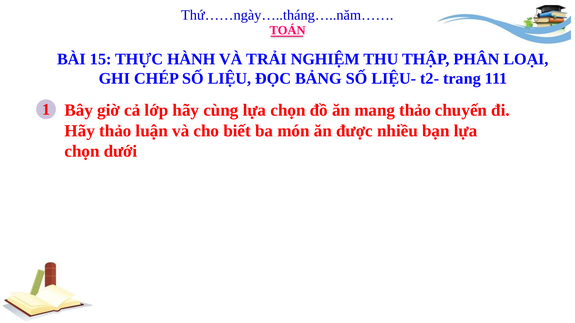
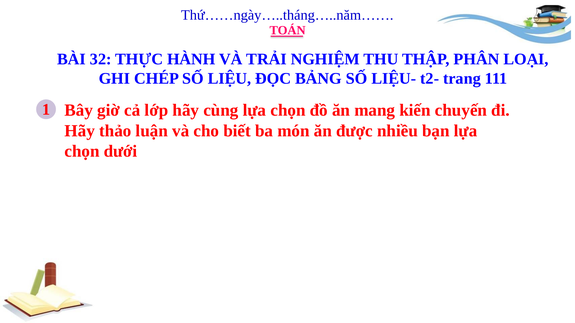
15: 15 -> 32
mang thảo: thảo -> kiến
